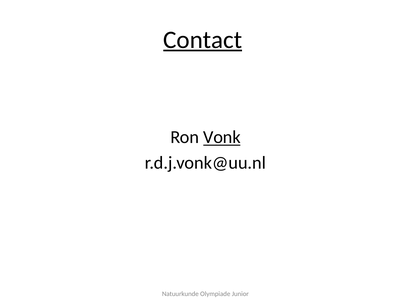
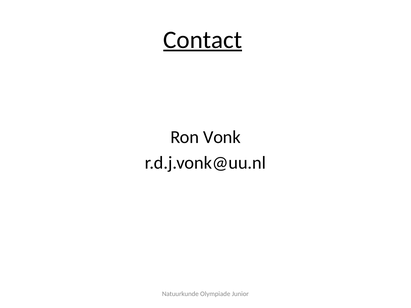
Vonk underline: present -> none
